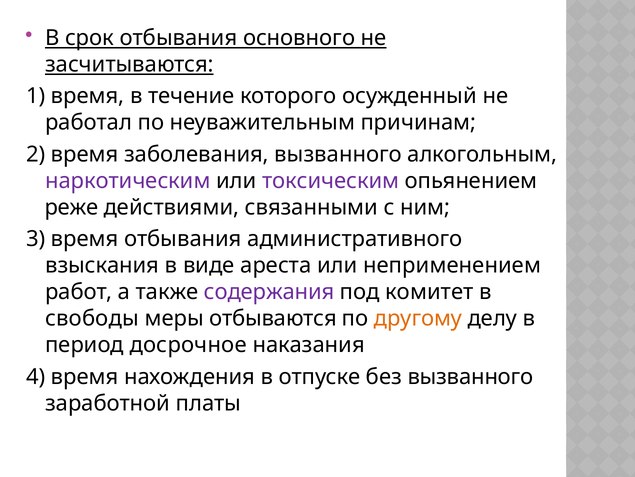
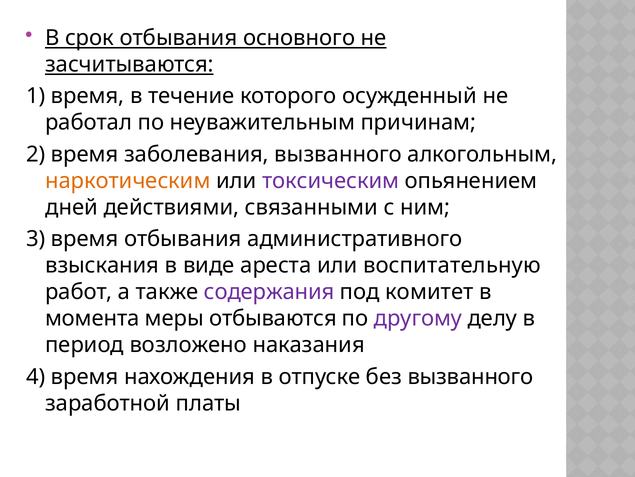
наркотическим colour: purple -> orange
реже: реже -> дней
неприменением: неприменением -> воспитательную
свободы: свободы -> момента
другому colour: orange -> purple
досрочное: досрочное -> возложено
